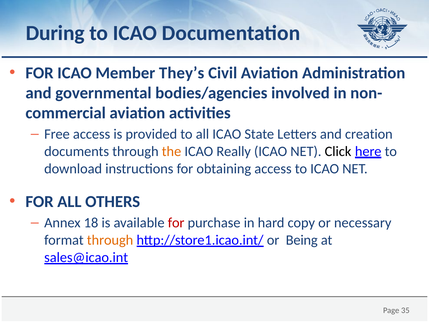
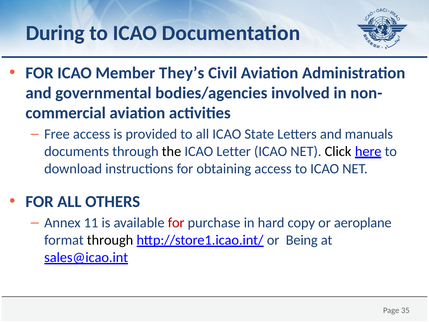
creation: creation -> manuals
the colour: orange -> black
Really: Really -> Letter
18: 18 -> 11
necessary: necessary -> aeroplane
through at (110, 240) colour: orange -> black
